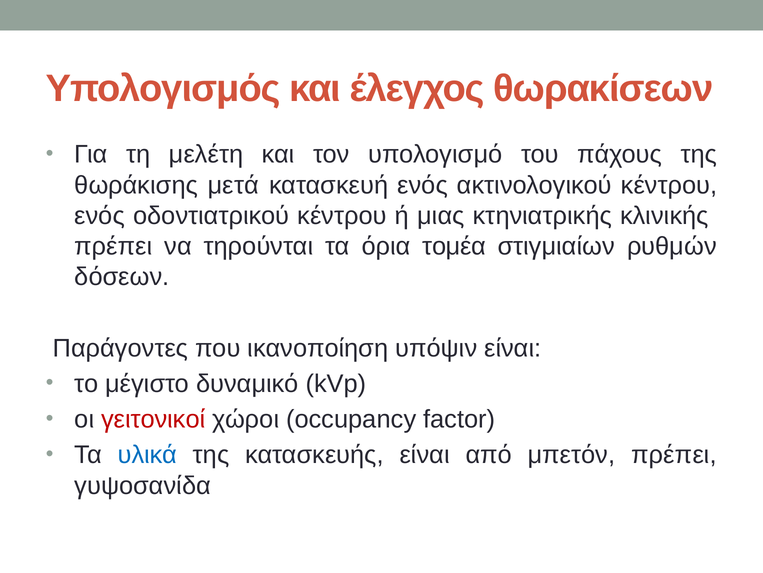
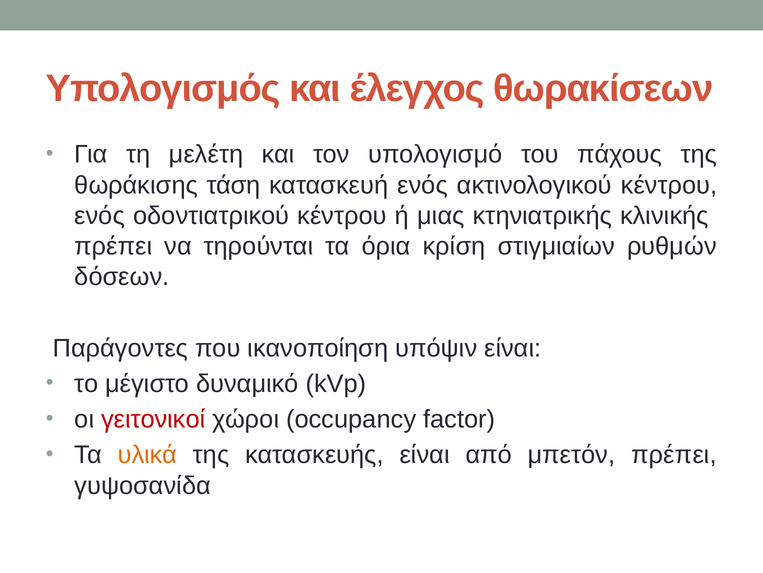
μετά: μετά -> τάση
τομέα: τομέα -> κρίση
υλικά colour: blue -> orange
